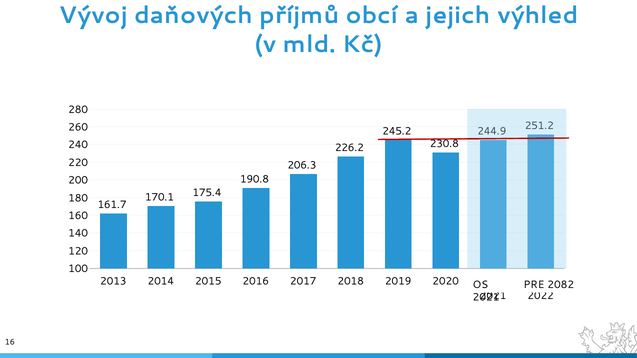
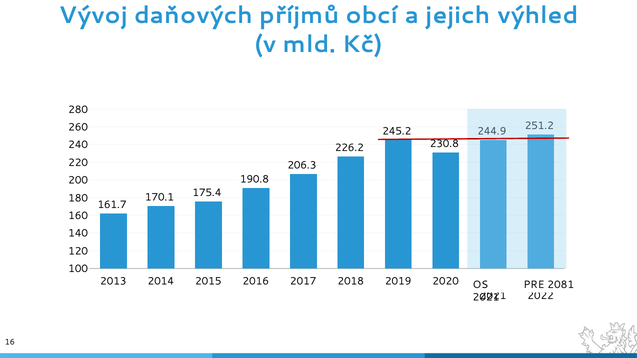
2082: 2082 -> 2081
